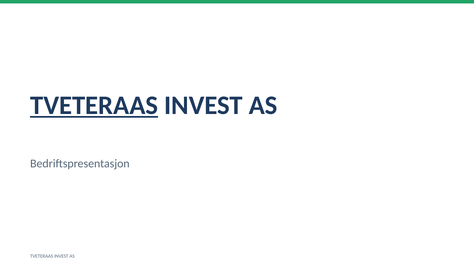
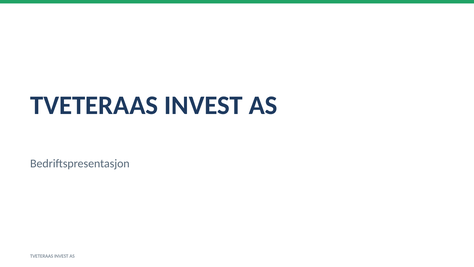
TVETERAAS at (94, 105) underline: present -> none
